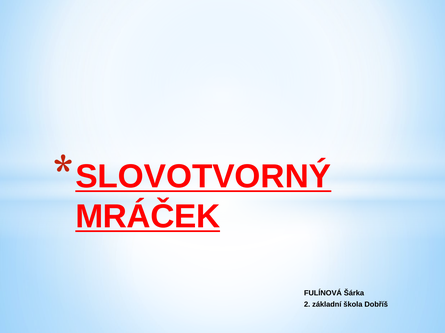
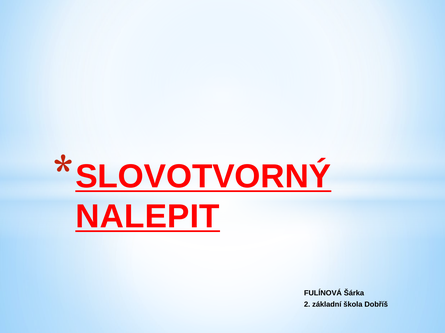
MRÁČEK: MRÁČEK -> NALEPIT
